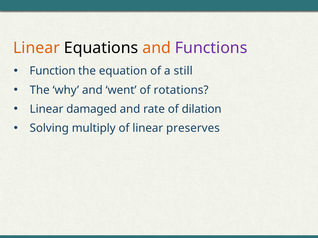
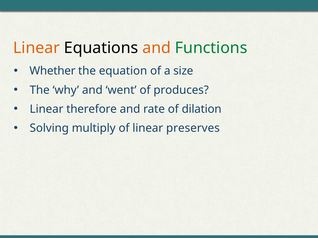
Functions colour: purple -> green
Function: Function -> Whether
still: still -> size
rotations: rotations -> produces
damaged: damaged -> therefore
